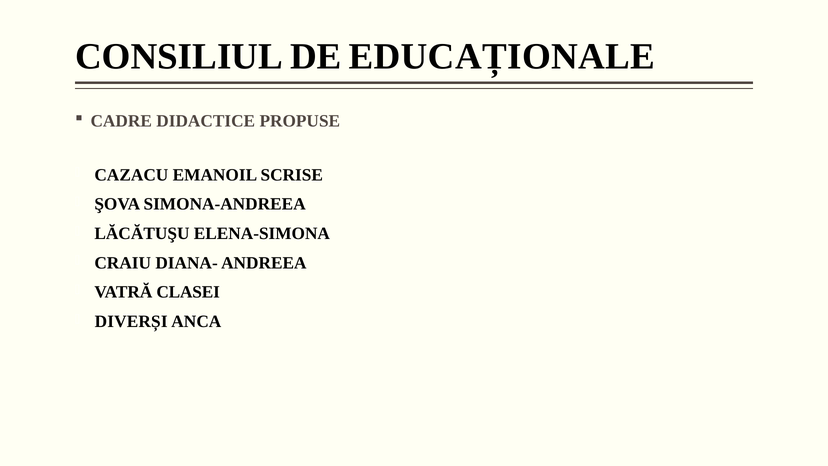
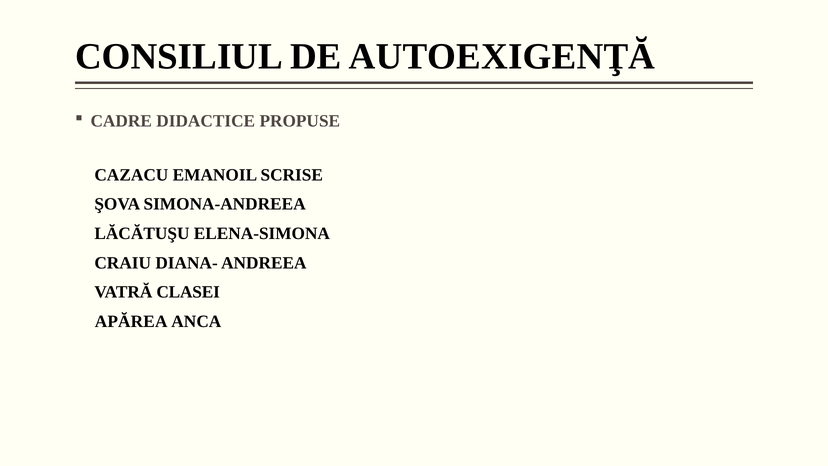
EDUCAȚIONALE: EDUCAȚIONALE -> AUTOEXIGENŢĂ
DIVERȘI: DIVERȘI -> APĂREA
